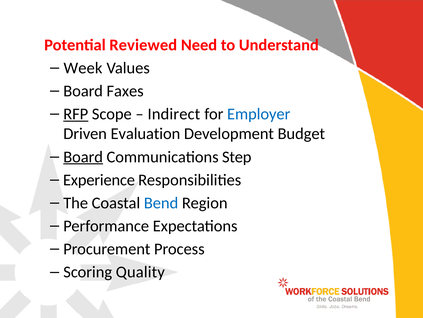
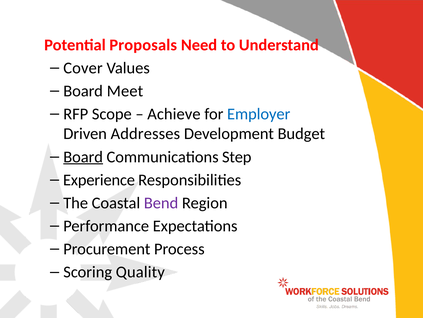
Reviewed: Reviewed -> Proposals
Week: Week -> Cover
Faxes: Faxes -> Meet
RFP underline: present -> none
Indirect: Indirect -> Achieve
Evaluation: Evaluation -> Addresses
Bend colour: blue -> purple
